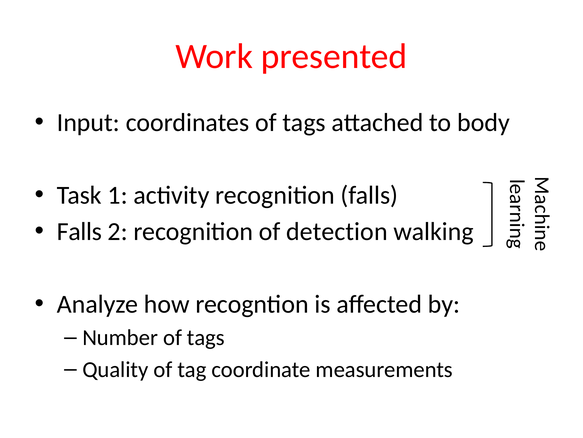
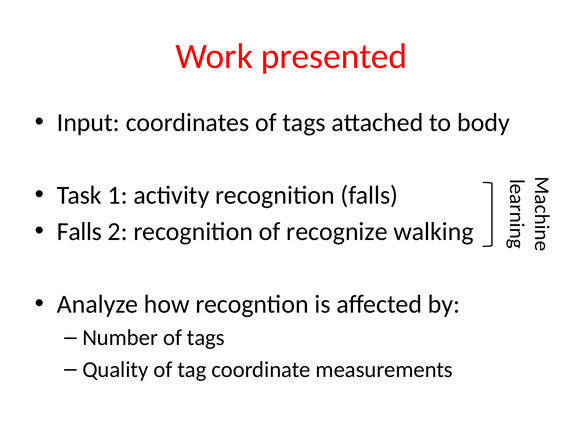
detection: detection -> recognize
